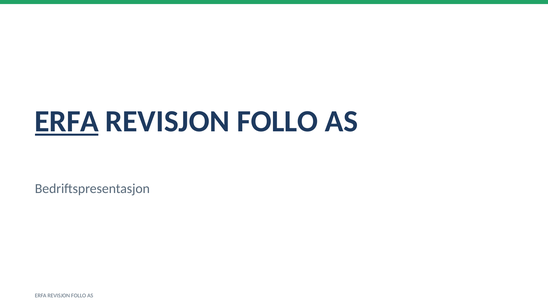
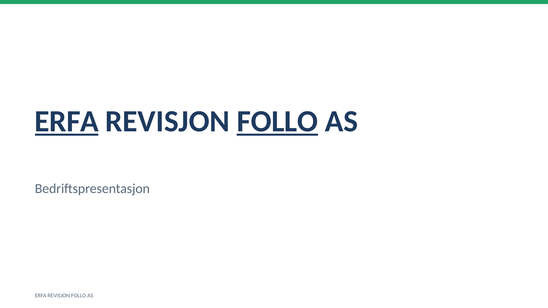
FOLLO at (277, 122) underline: none -> present
